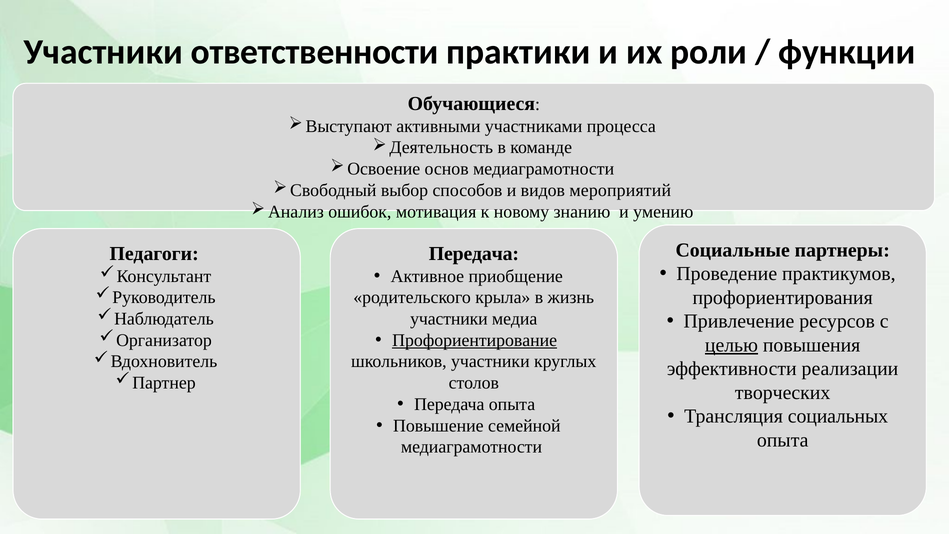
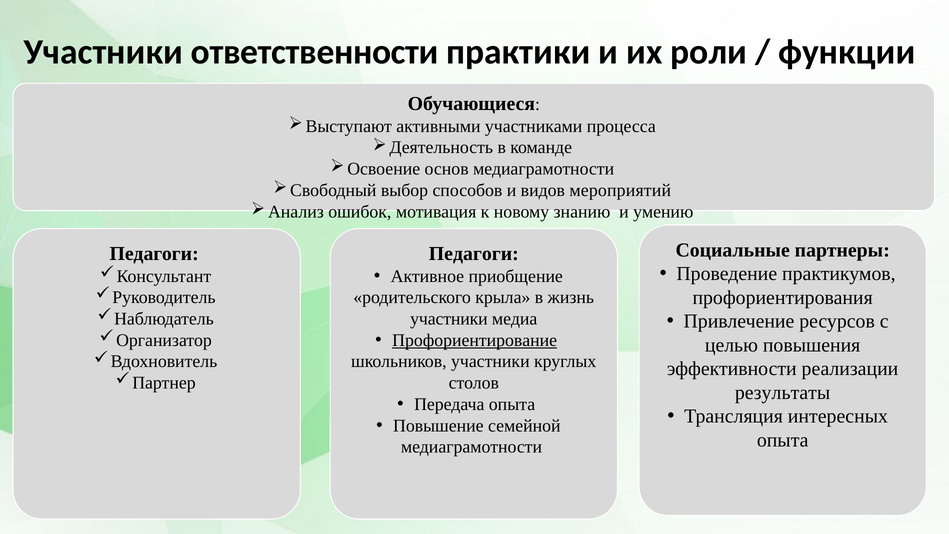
Передача at (474, 254): Передача -> Педагоги
целью underline: present -> none
творческих: творческих -> результаты
социальных: социальных -> интересных
